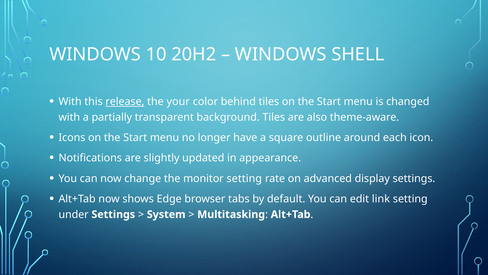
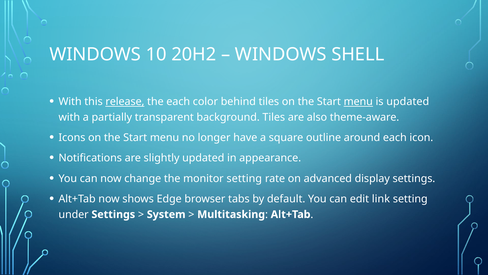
the your: your -> each
menu at (358, 102) underline: none -> present
is changed: changed -> updated
